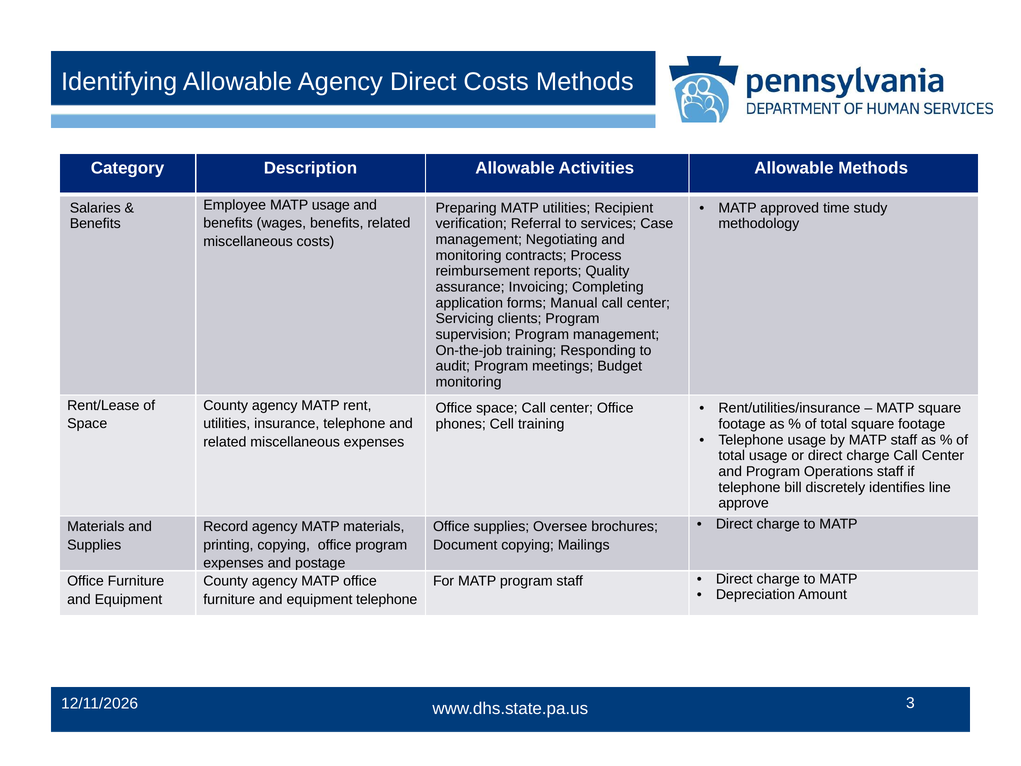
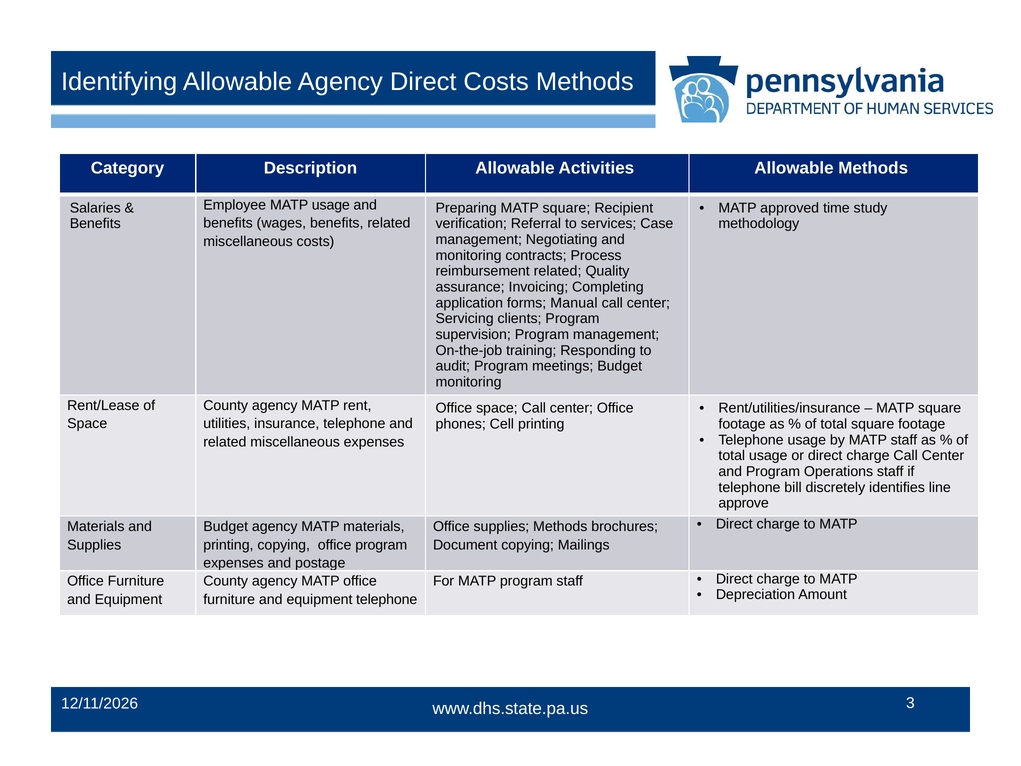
Preparing MATP utilities: utilities -> square
reimbursement reports: reports -> related
Cell training: training -> printing
Record at (226, 526): Record -> Budget
supplies Oversee: Oversee -> Methods
